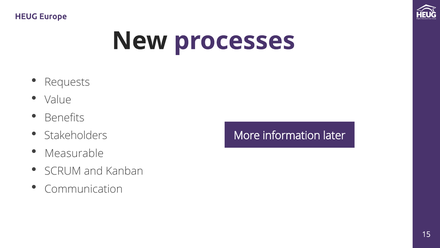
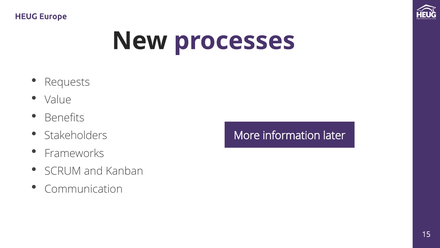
Measurable: Measurable -> Frameworks
